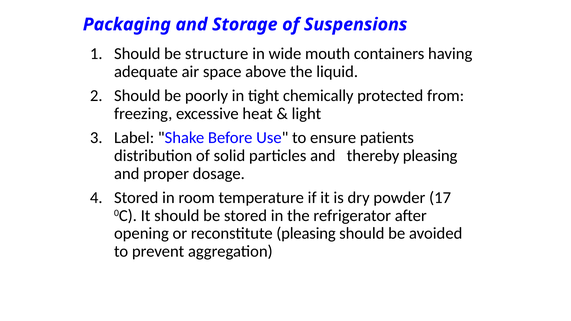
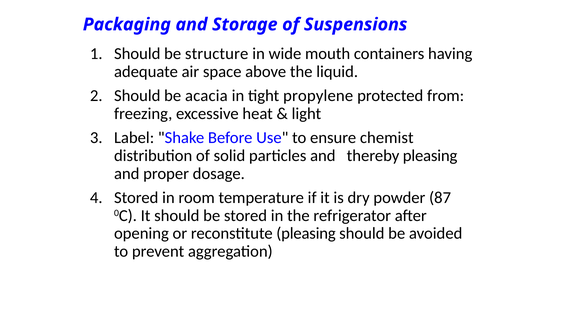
poorly: poorly -> acacia
chemically: chemically -> propylene
patients: patients -> chemist
17: 17 -> 87
